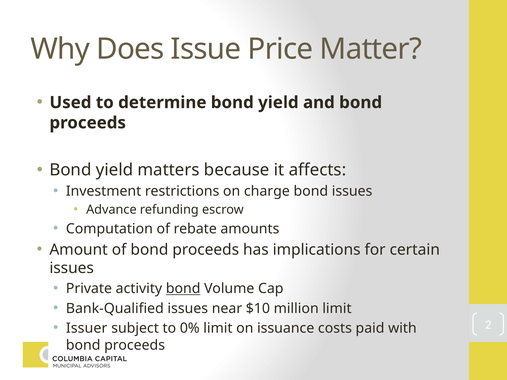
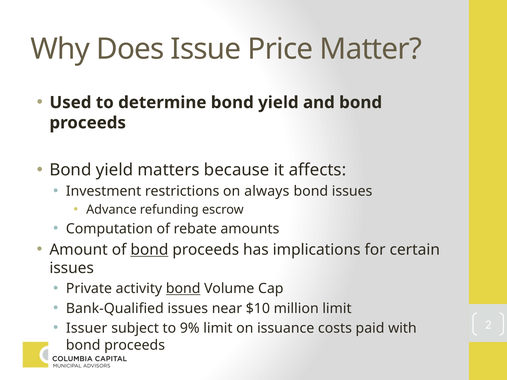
charge: charge -> always
bond at (149, 250) underline: none -> present
0%: 0% -> 9%
